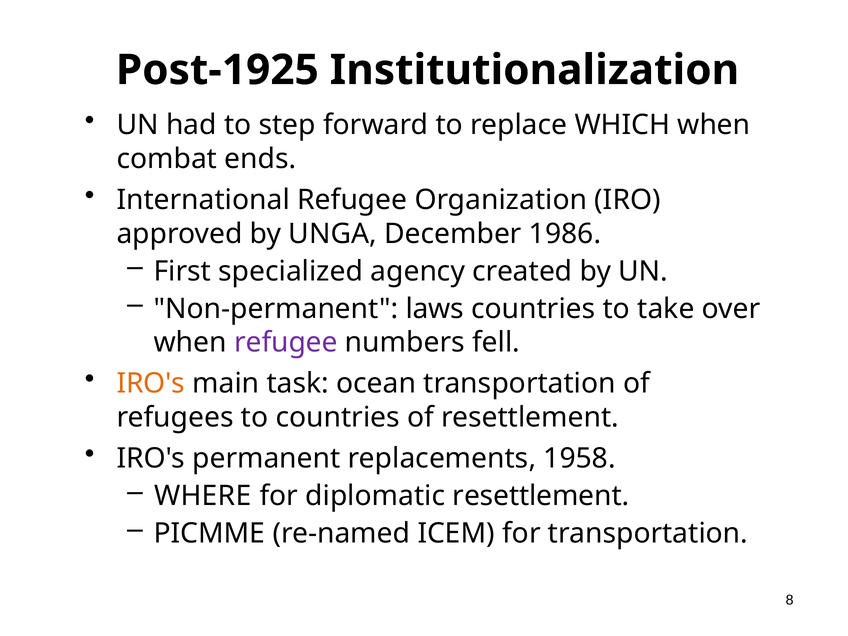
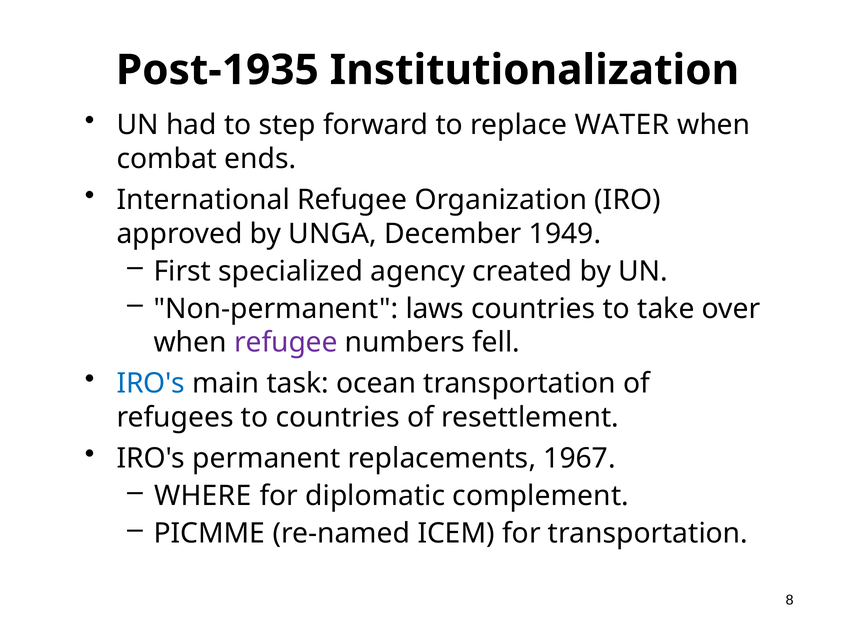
Post-1925: Post-1925 -> Post-1935
WHICH: WHICH -> WATER
1986: 1986 -> 1949
IRO's at (151, 384) colour: orange -> blue
1958: 1958 -> 1967
diplomatic resettlement: resettlement -> complement
